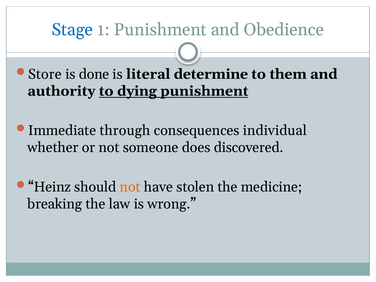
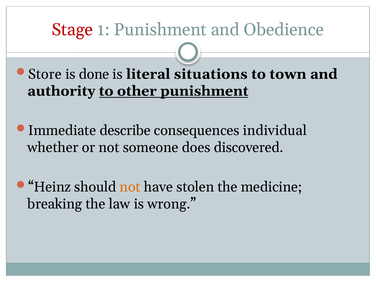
Stage colour: blue -> red
determine: determine -> situations
them: them -> town
dying: dying -> other
through: through -> describe
